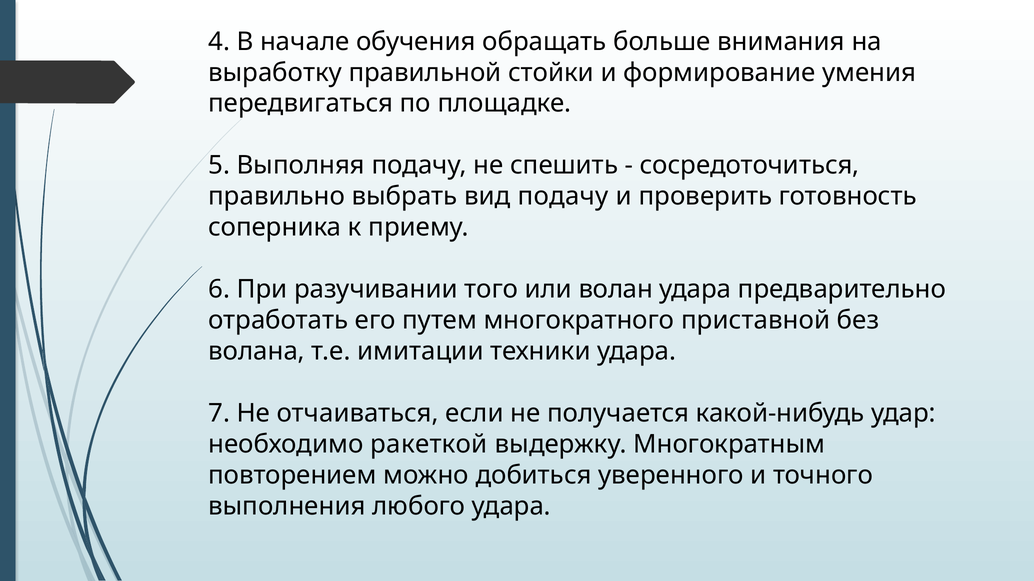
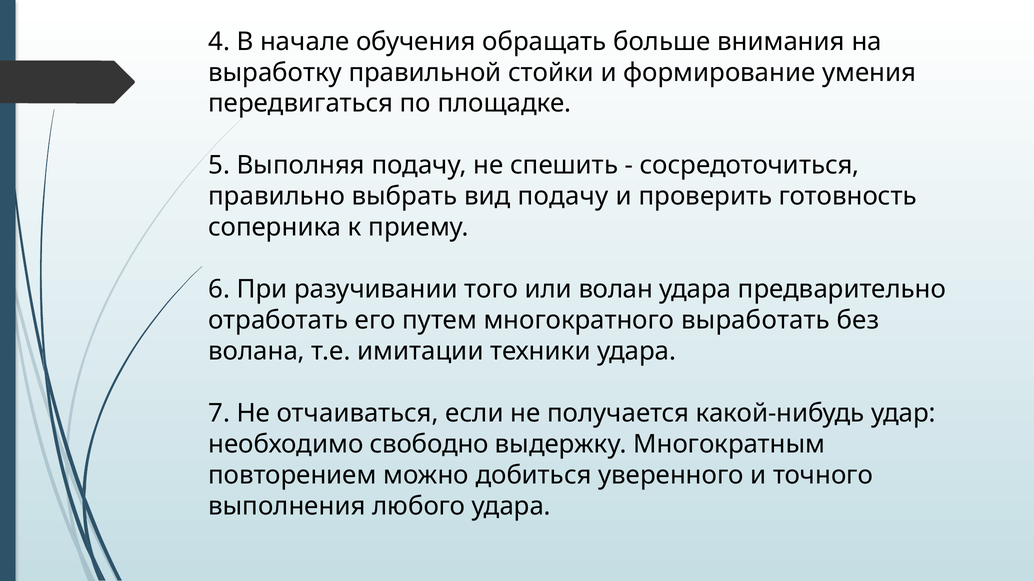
приставной: приставной -> выработать
ракеткой: ракеткой -> свободно
